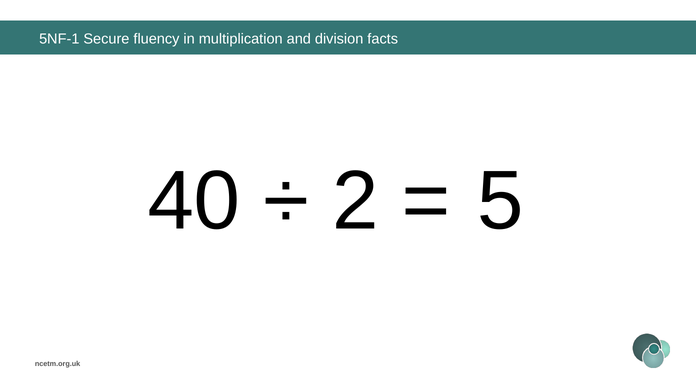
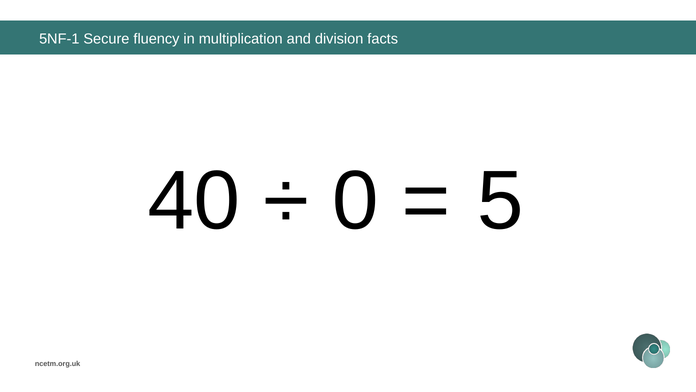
2: 2 -> 0
